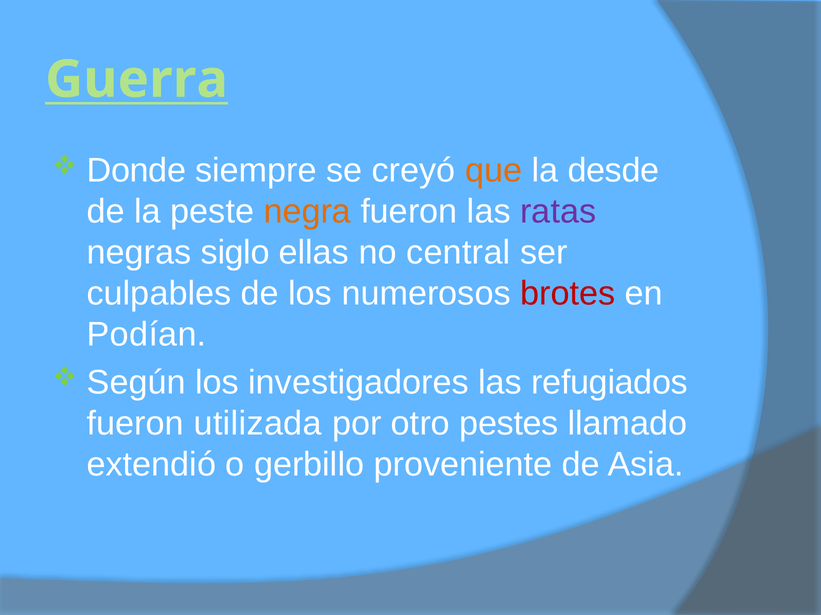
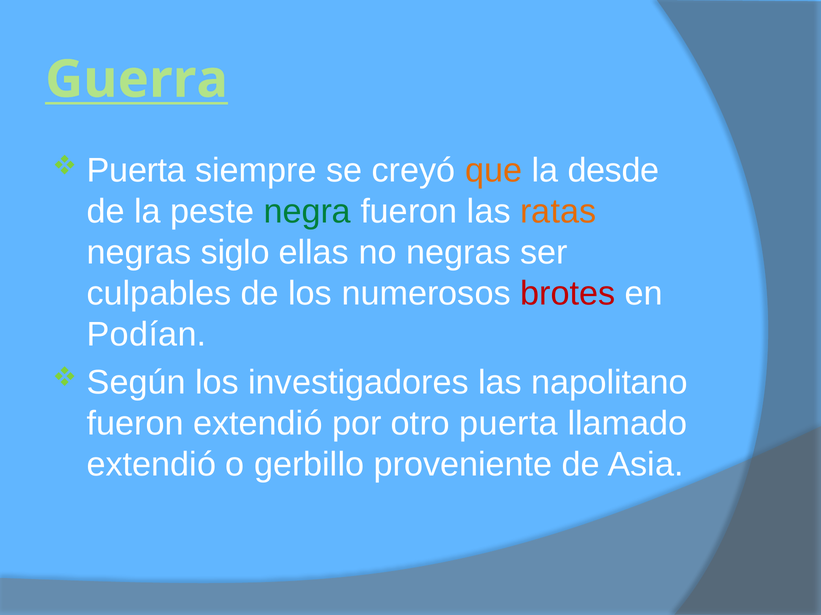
Donde at (136, 171): Donde -> Puerta
negra colour: orange -> green
ratas colour: purple -> orange
no central: central -> negras
refugiados: refugiados -> napolitano
fueron utilizada: utilizada -> extendió
otro pestes: pestes -> puerta
